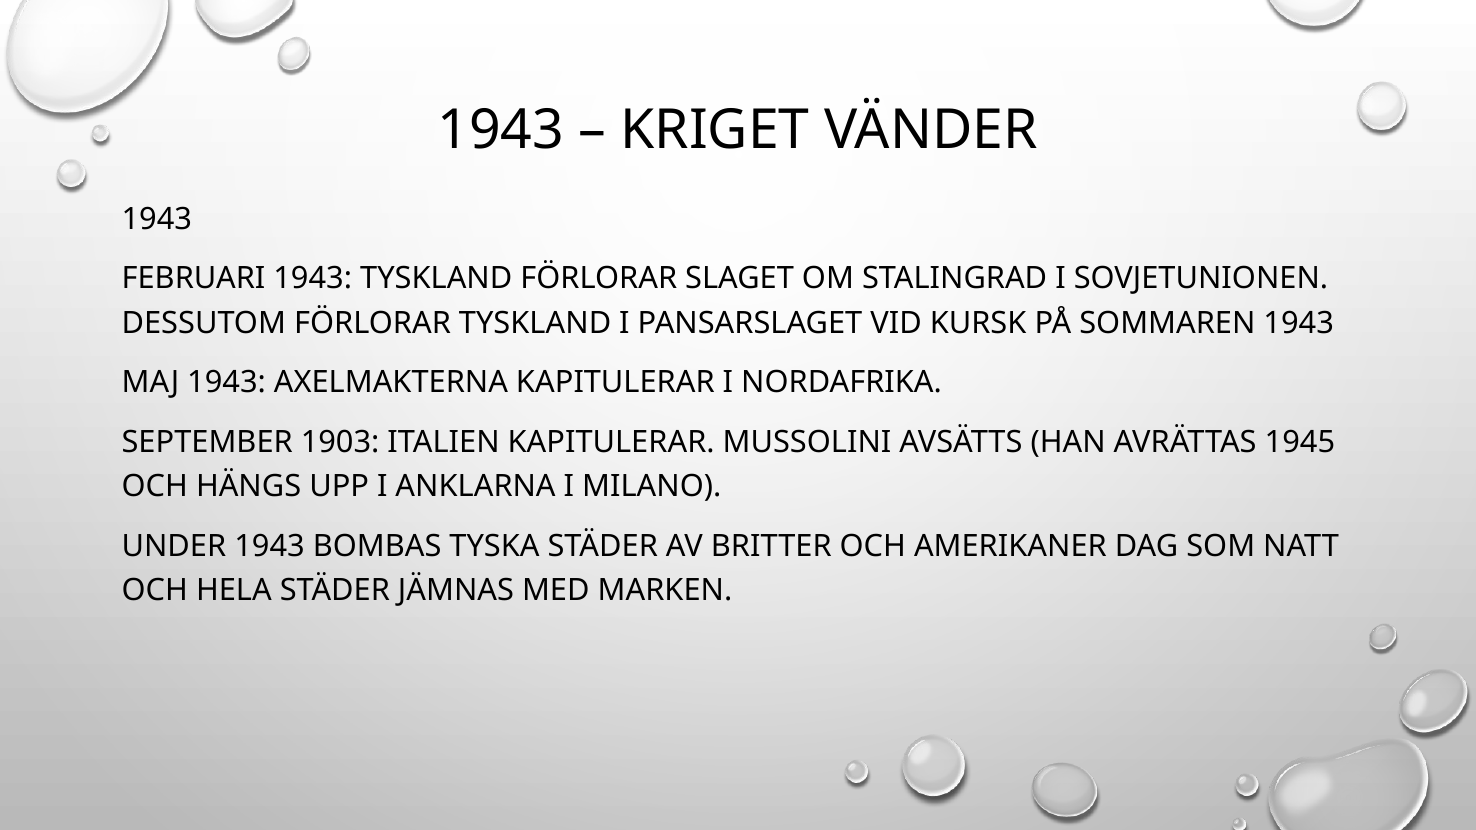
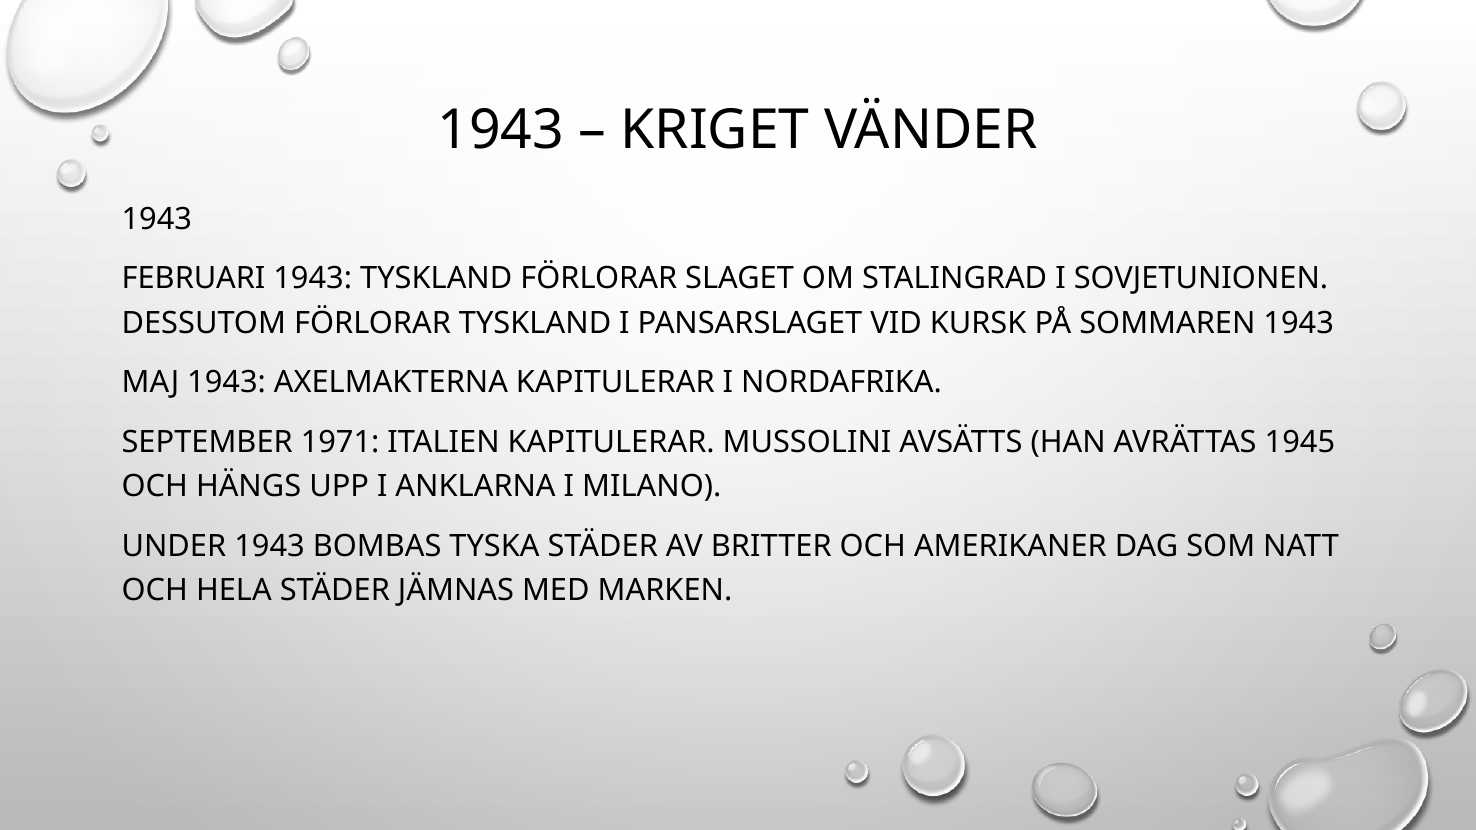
1903: 1903 -> 1971
